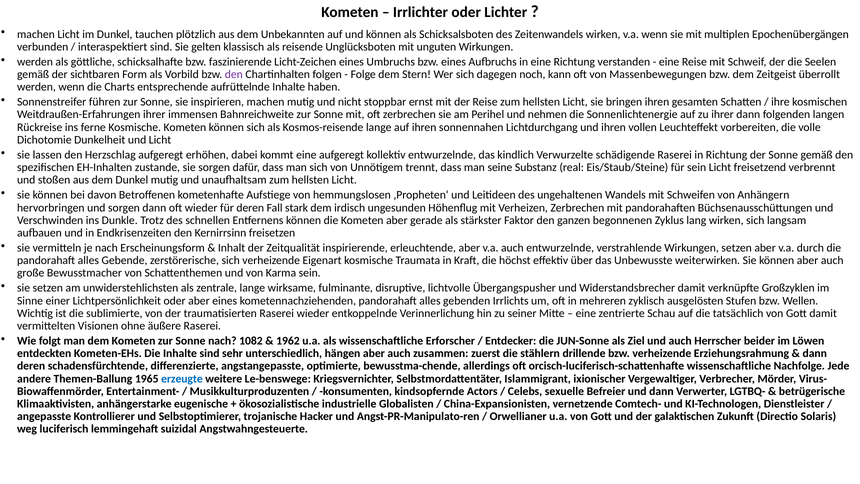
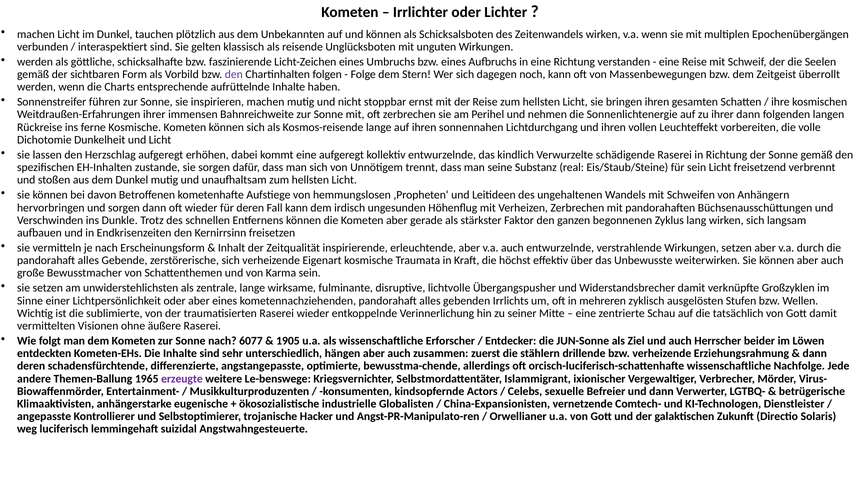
Fall stark: stark -> kann
1082: 1082 -> 6077
1962: 1962 -> 1905
erzeugte colour: blue -> purple
